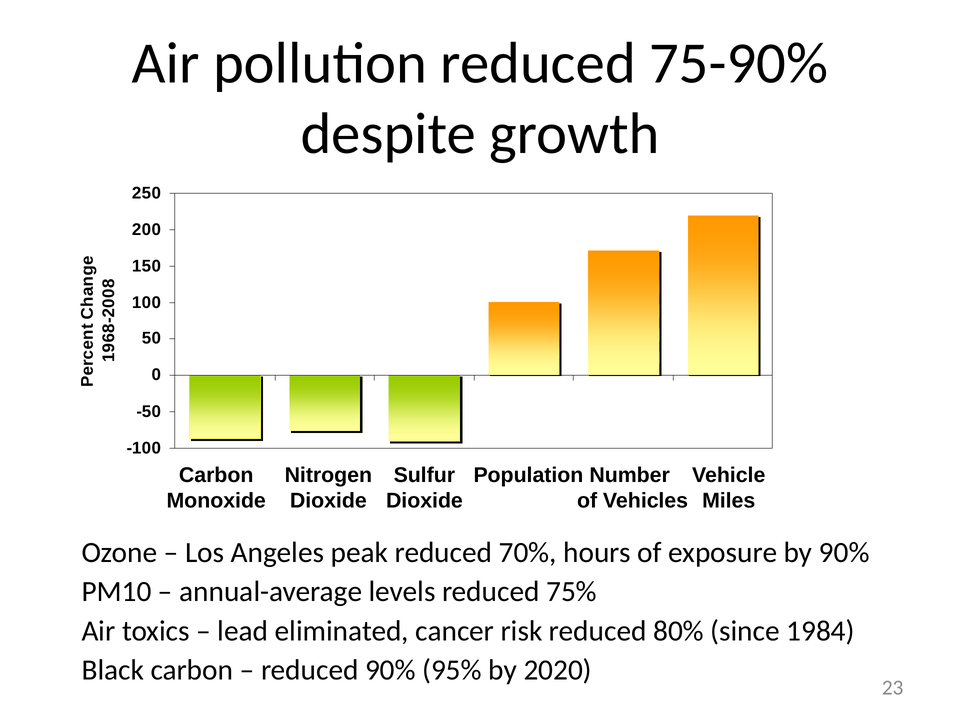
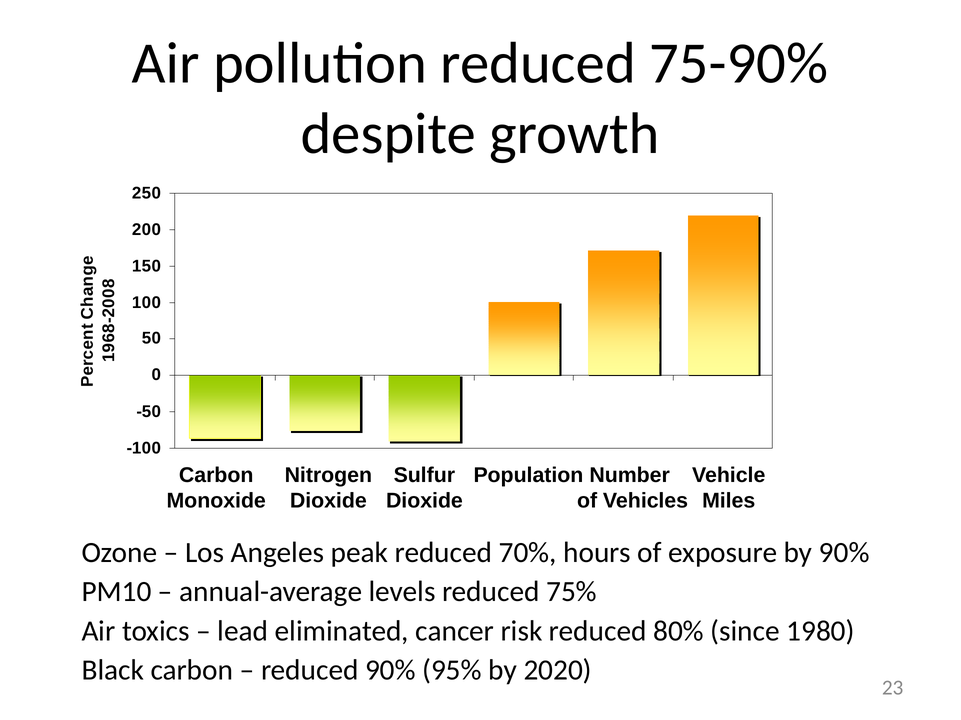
1984: 1984 -> 1980
